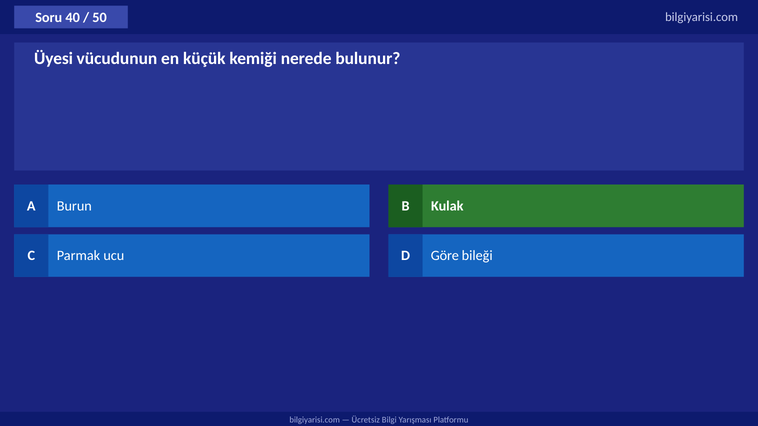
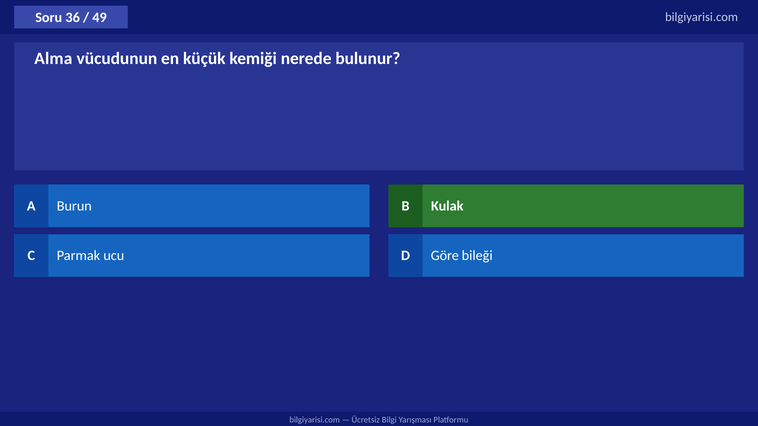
40: 40 -> 36
50: 50 -> 49
Üyesi: Üyesi -> Alma
